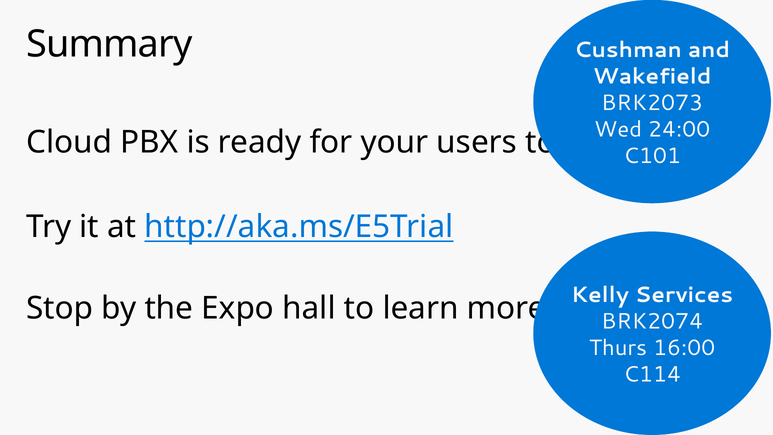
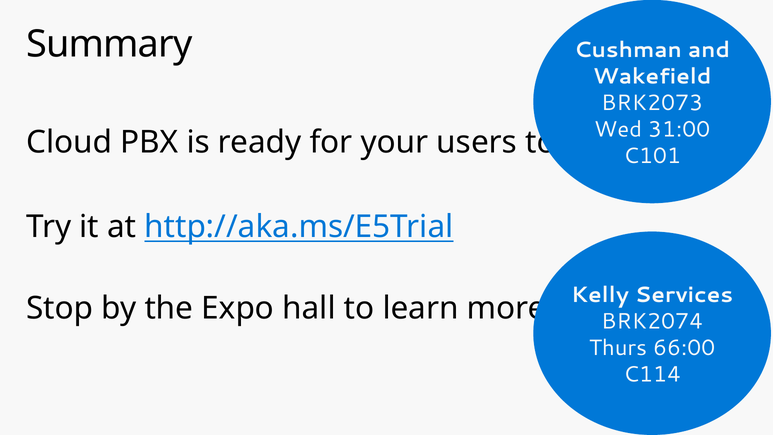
24:00: 24:00 -> 31:00
16:00: 16:00 -> 66:00
